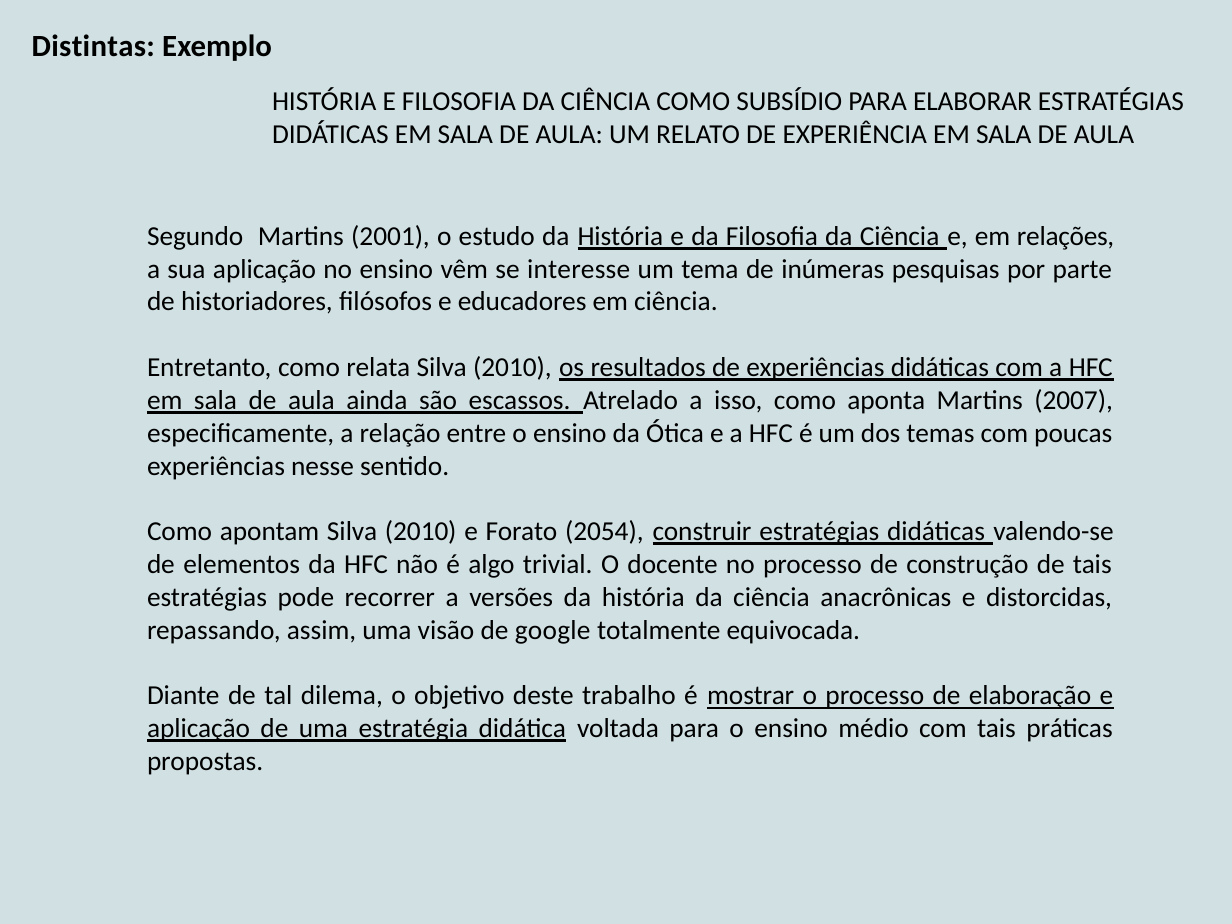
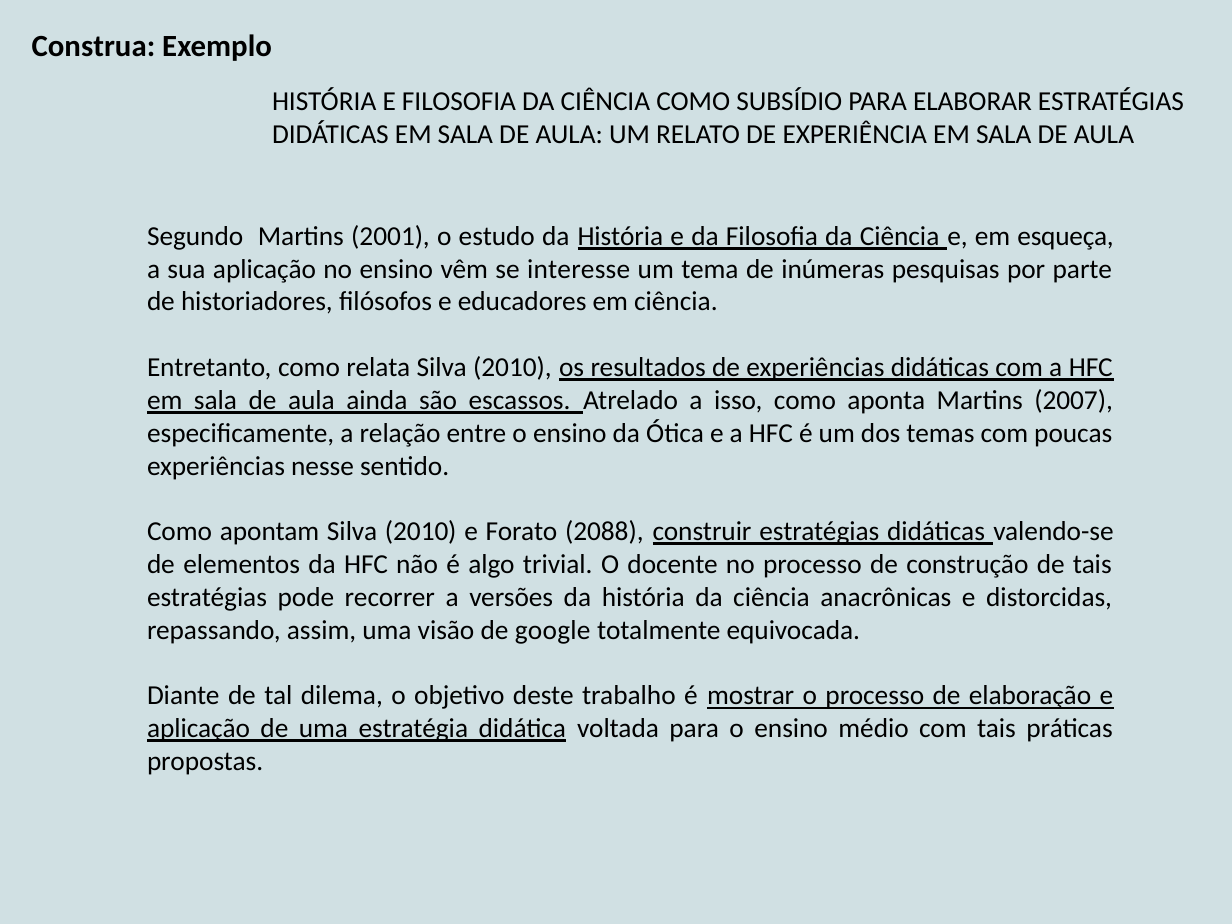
Distintas: Distintas -> Construa
relações: relações -> esqueça
2054: 2054 -> 2088
